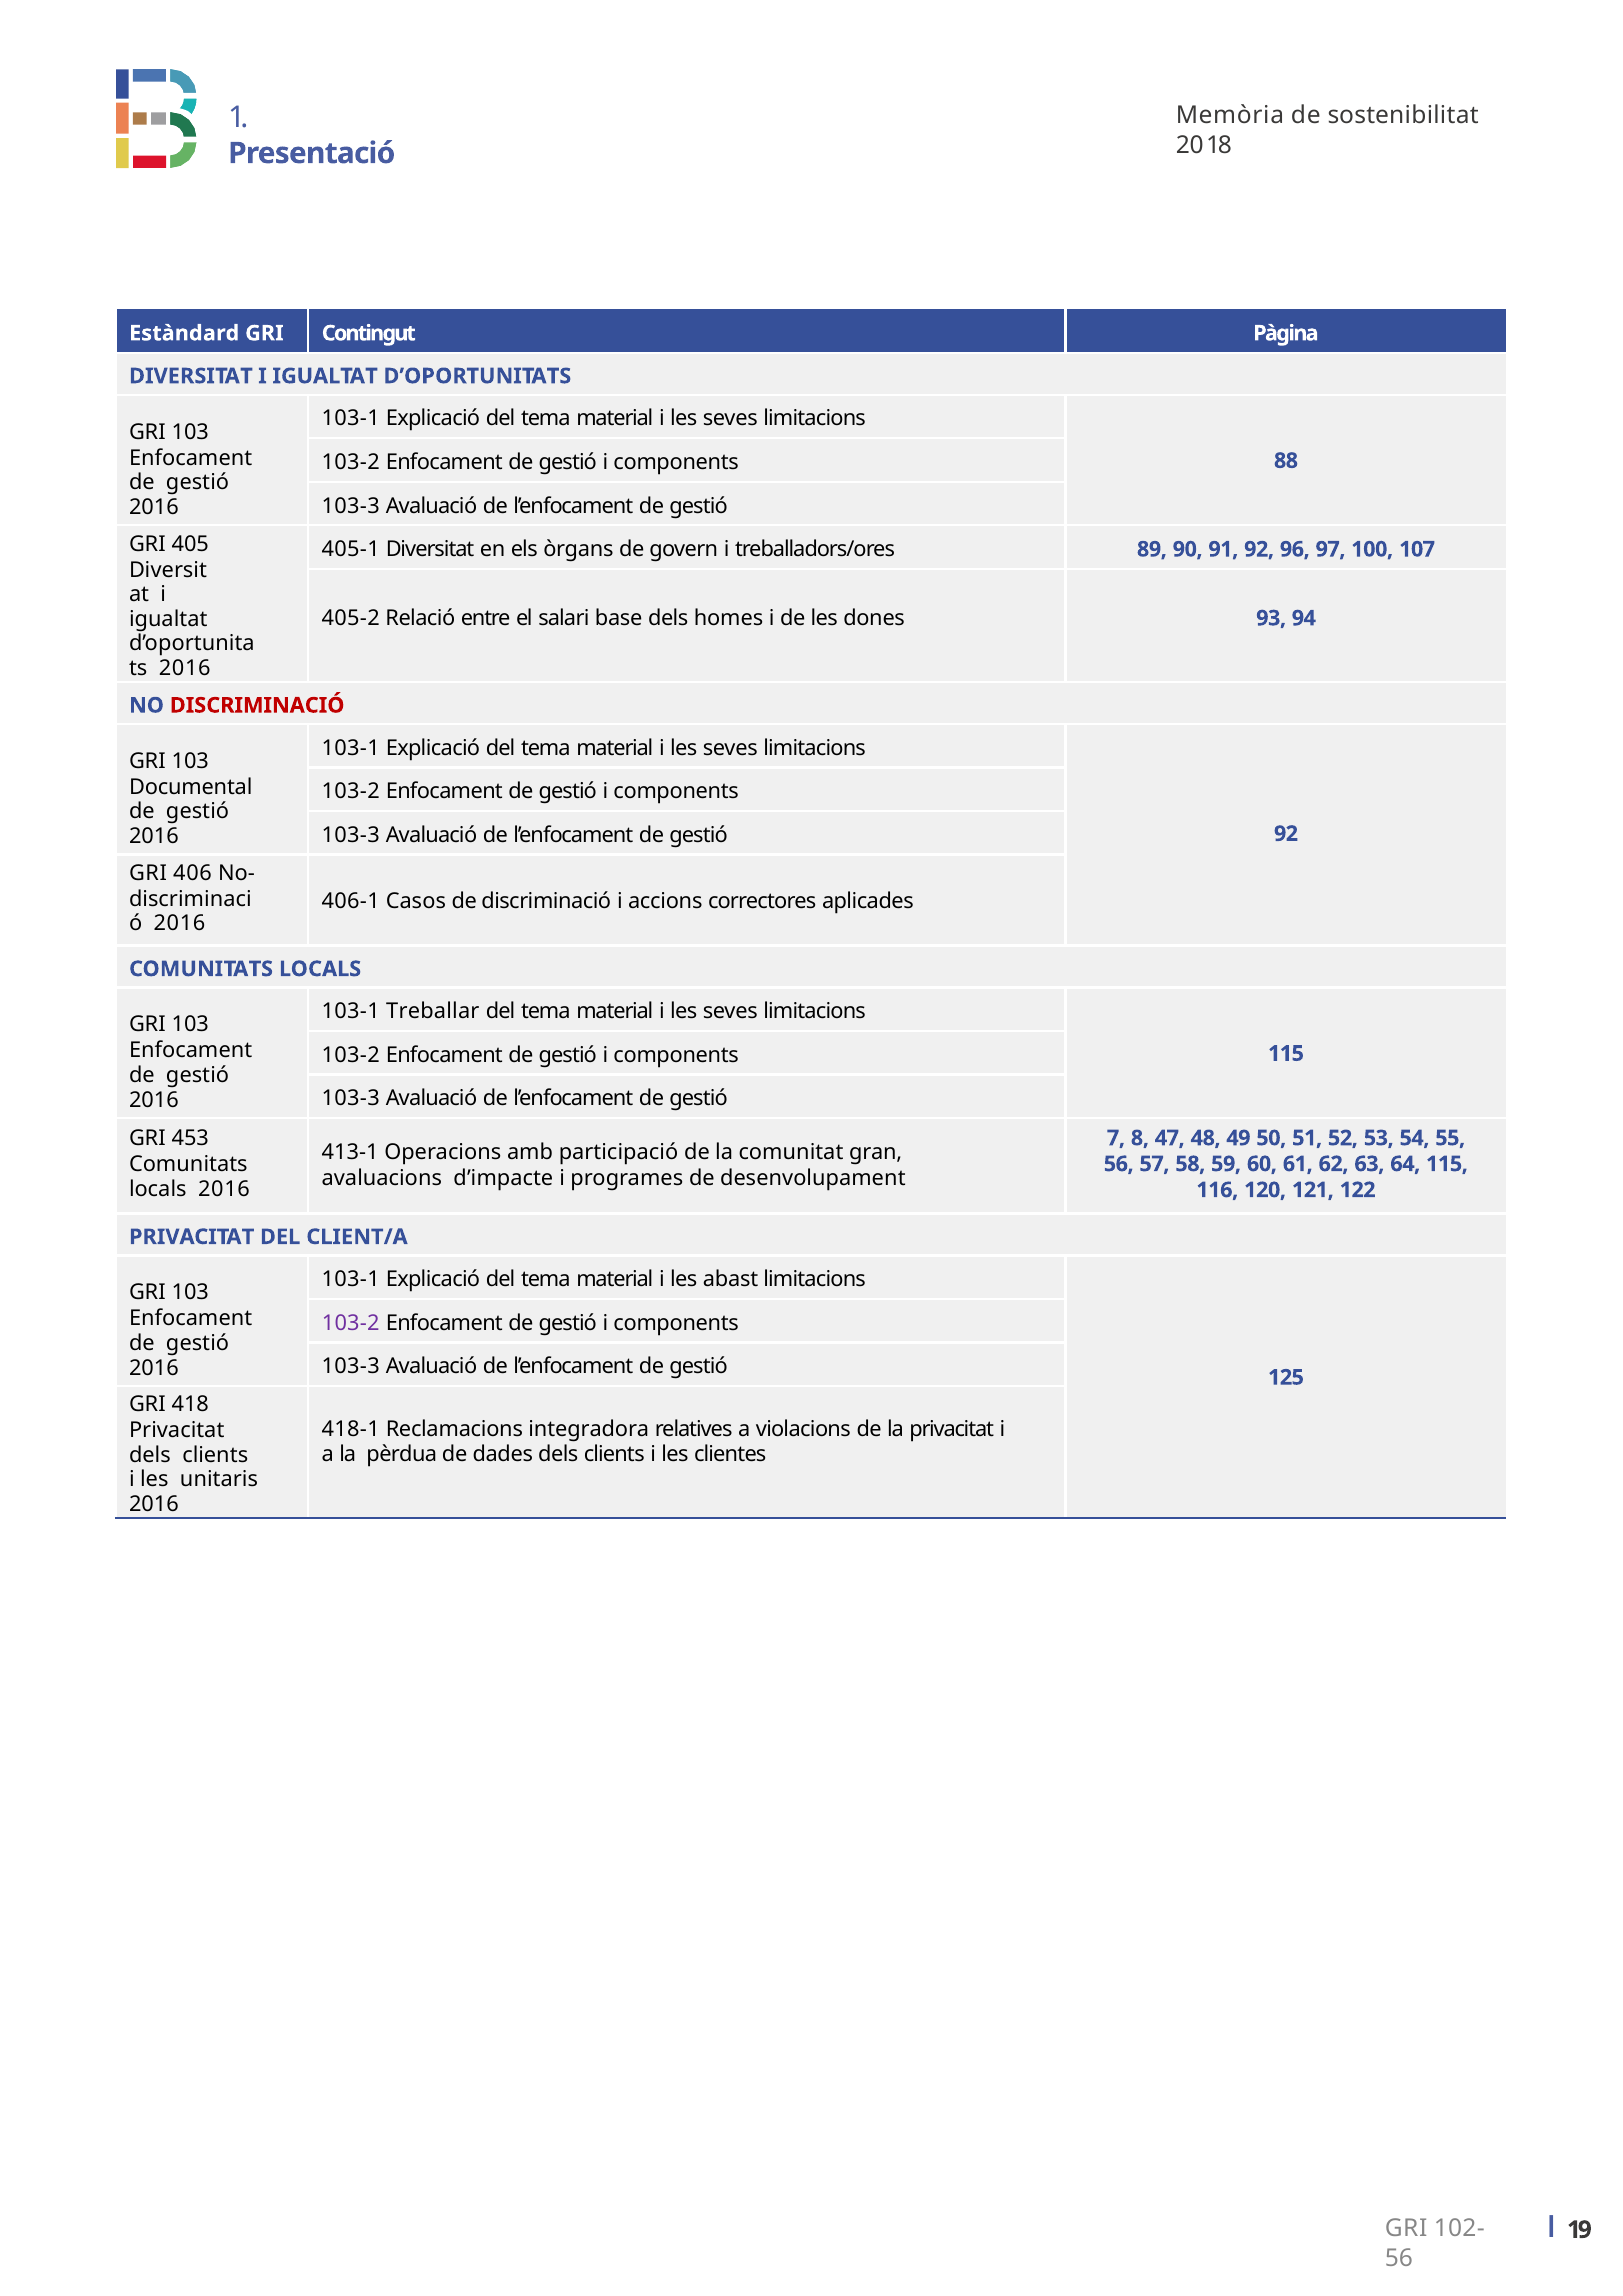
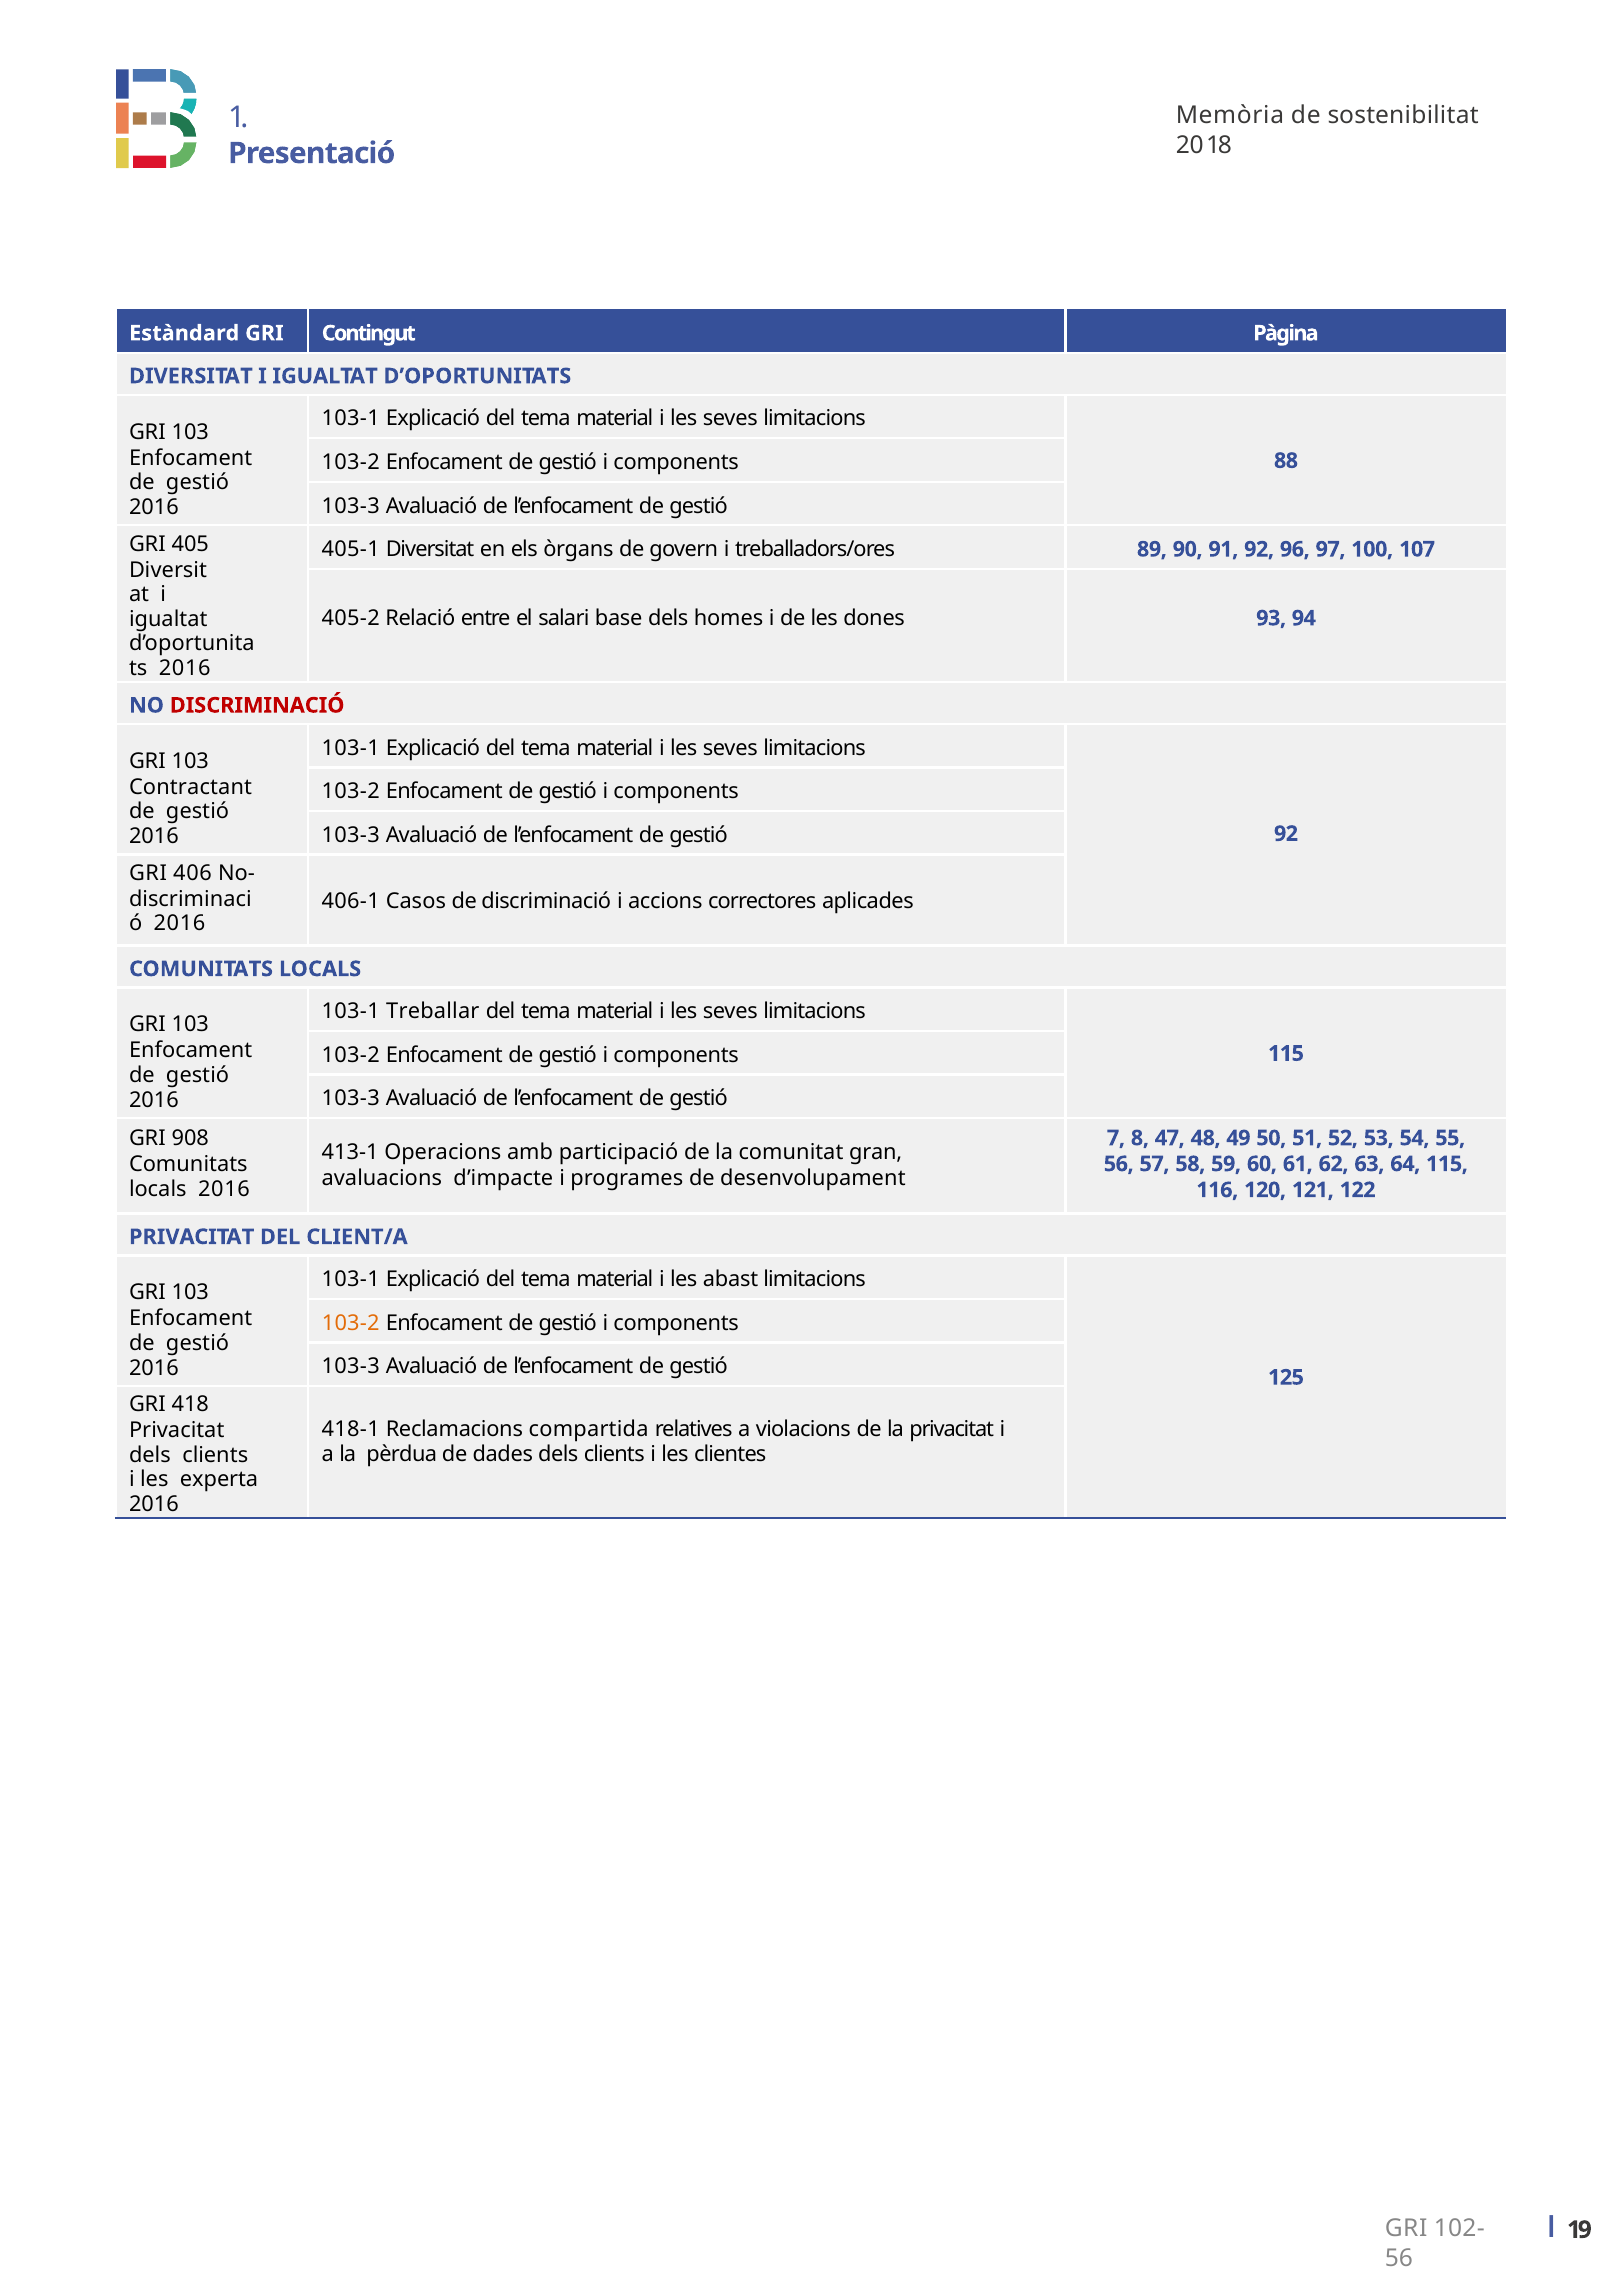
Documental: Documental -> Contractant
453: 453 -> 908
103-2 at (351, 1324) colour: purple -> orange
integradora: integradora -> compartida
unitaris: unitaris -> experta
